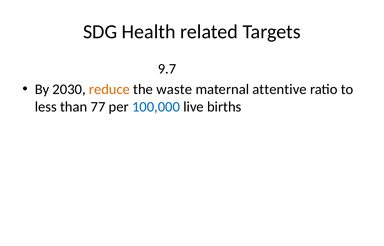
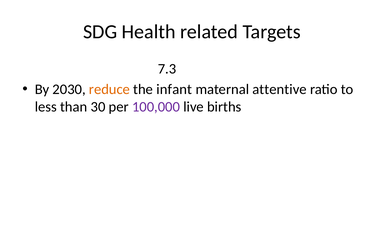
9.7: 9.7 -> 7.3
waste: waste -> infant
77: 77 -> 30
100,000 colour: blue -> purple
